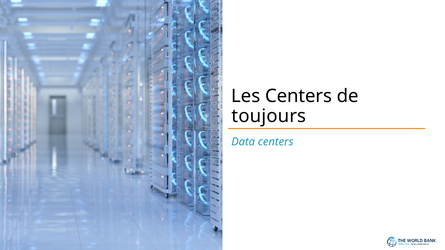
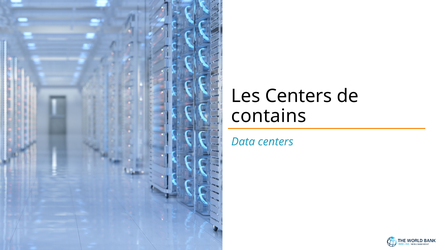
toujours: toujours -> contains
